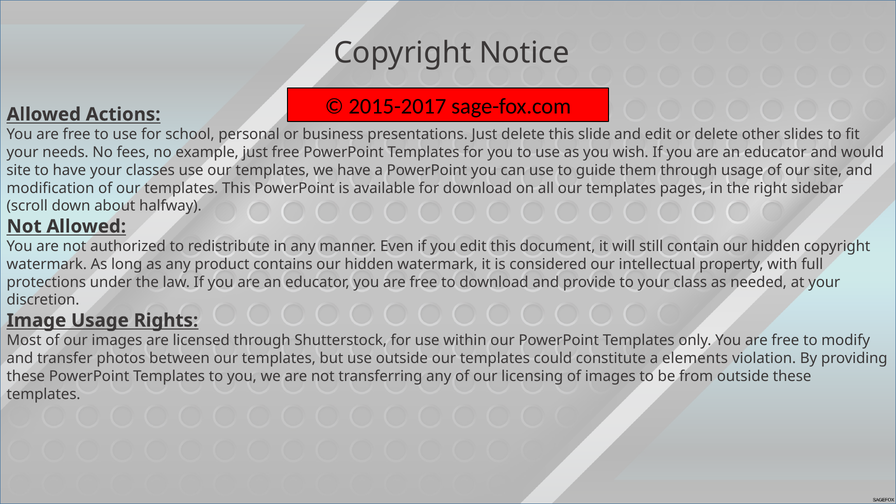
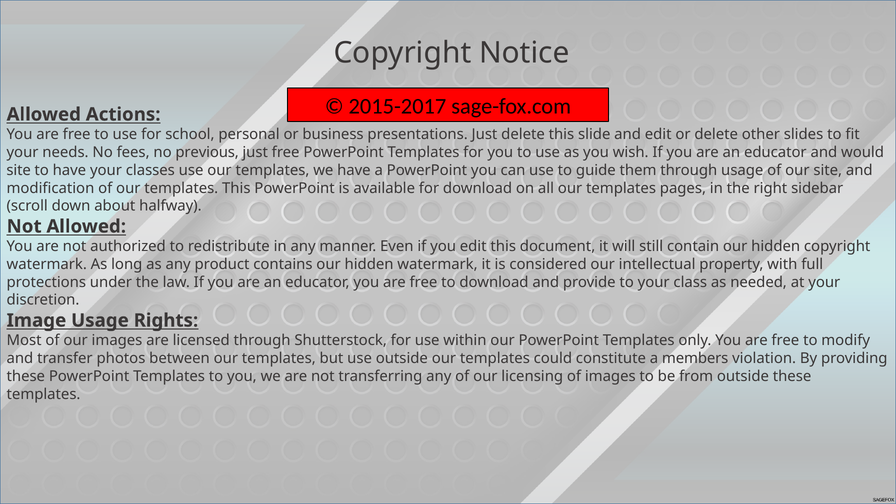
example: example -> previous
elements: elements -> members
